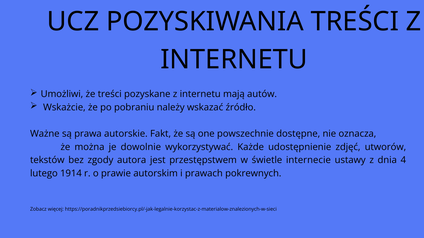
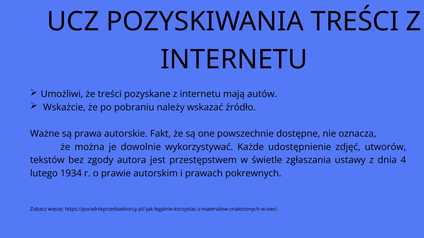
internecie: internecie -> zgłaszania
1914: 1914 -> 1934
